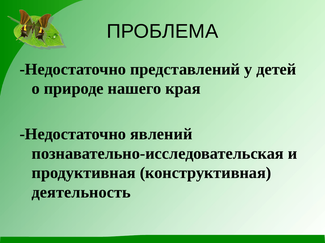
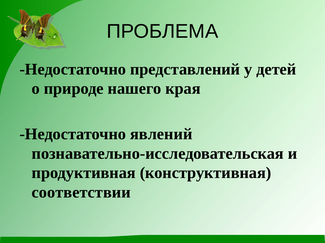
деятельность: деятельность -> соответствии
